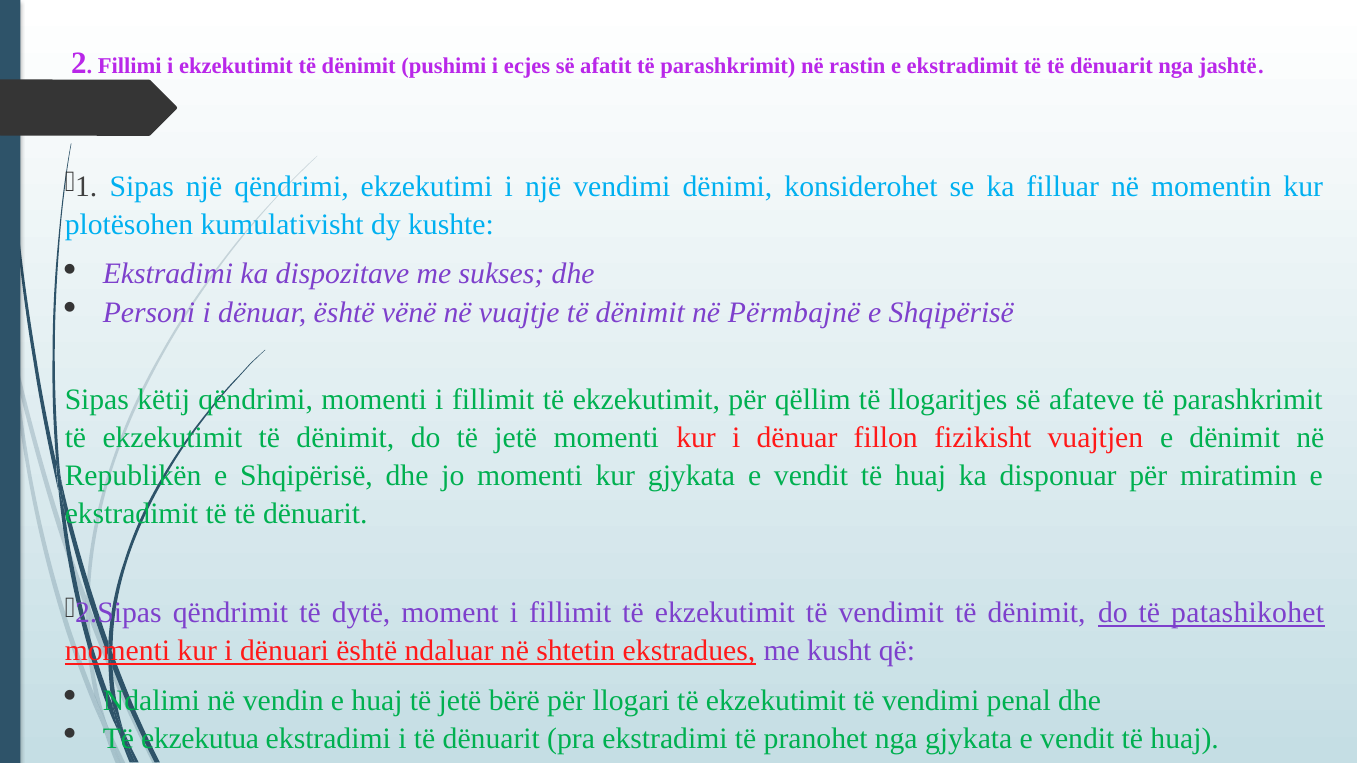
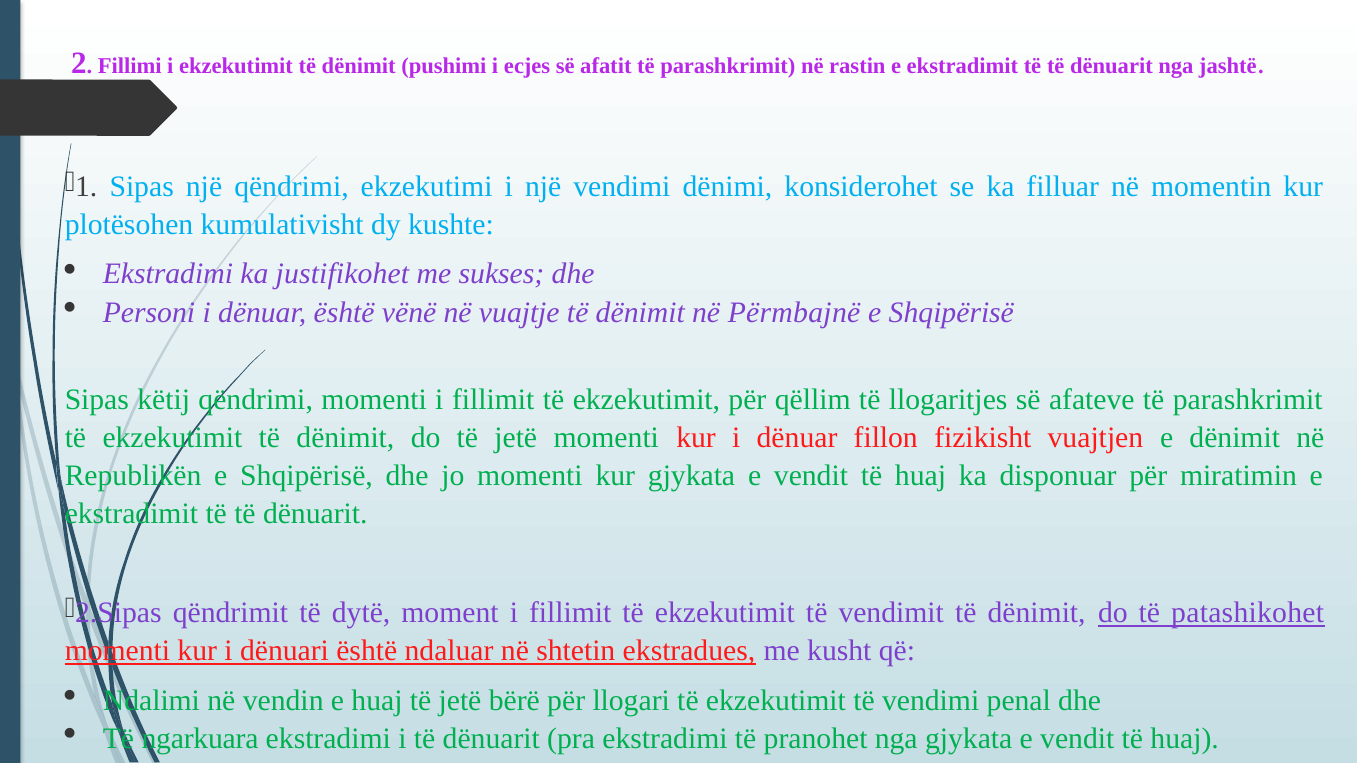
dispozitave: dispozitave -> justifikohet
ekzekutua: ekzekutua -> ngarkuara
